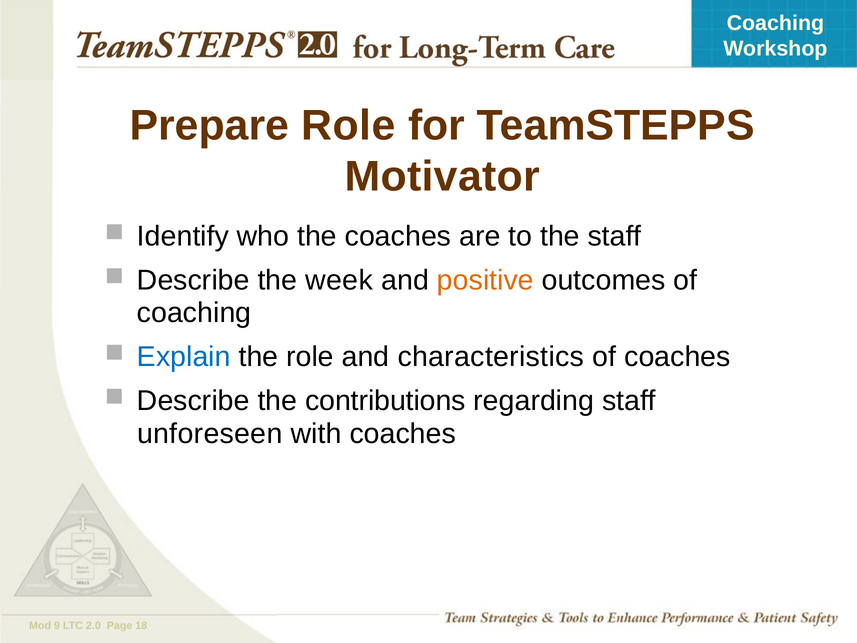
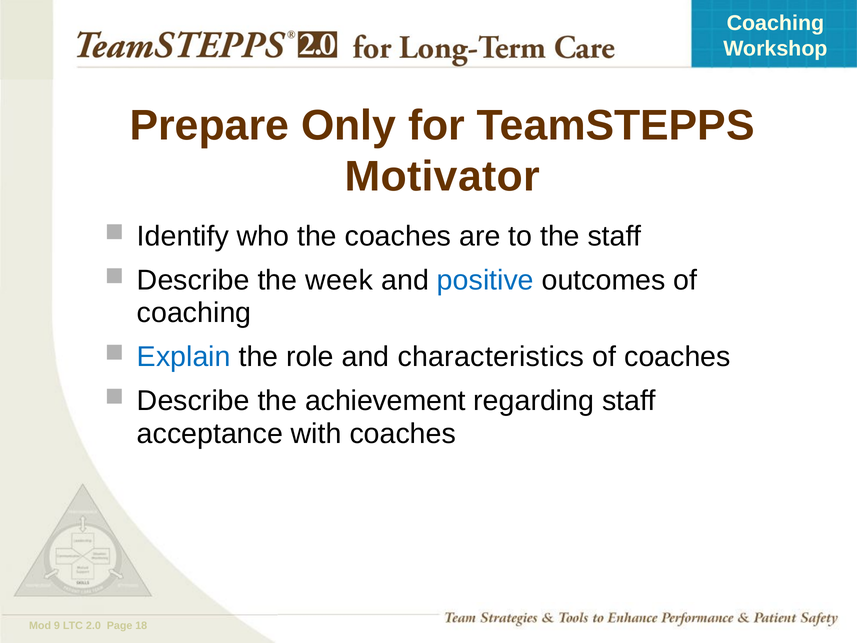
Prepare Role: Role -> Only
positive colour: orange -> blue
contributions: contributions -> achievement
unforeseen: unforeseen -> acceptance
